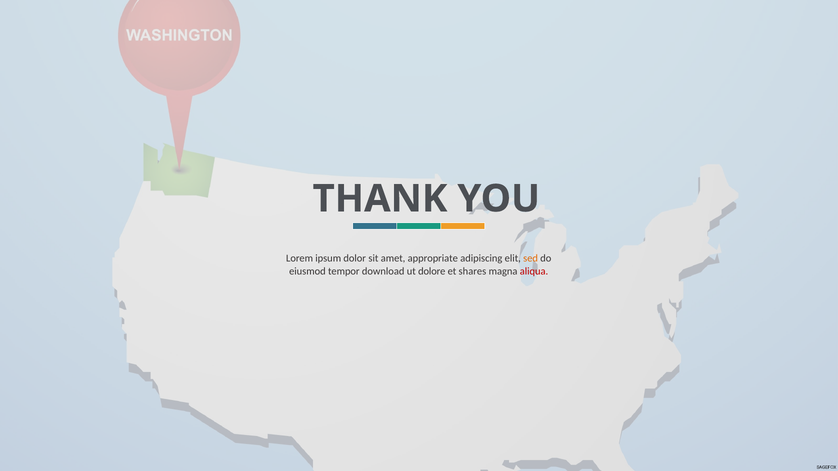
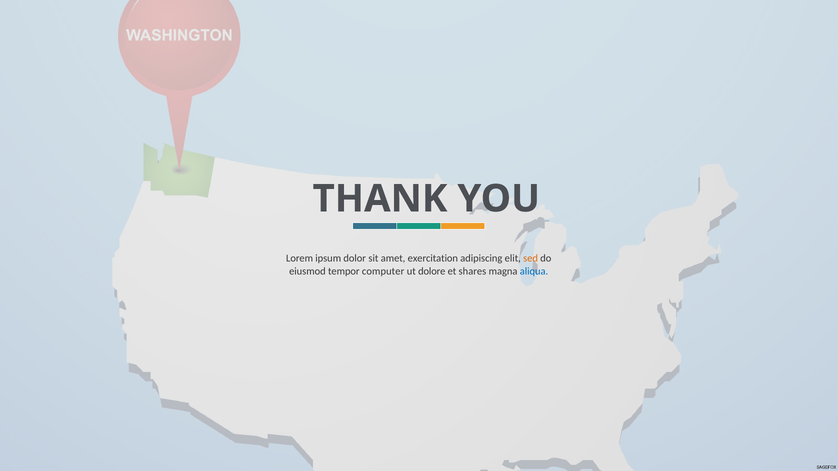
appropriate: appropriate -> exercitation
download: download -> computer
aliqua colour: red -> blue
